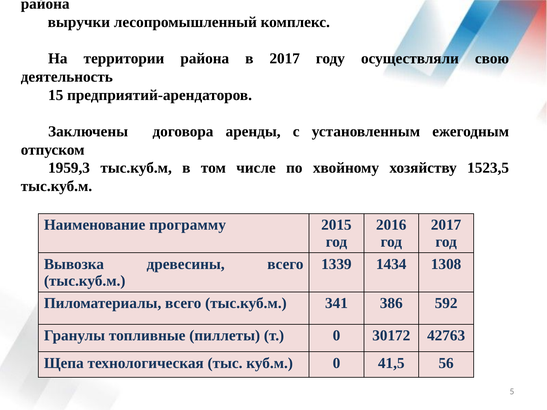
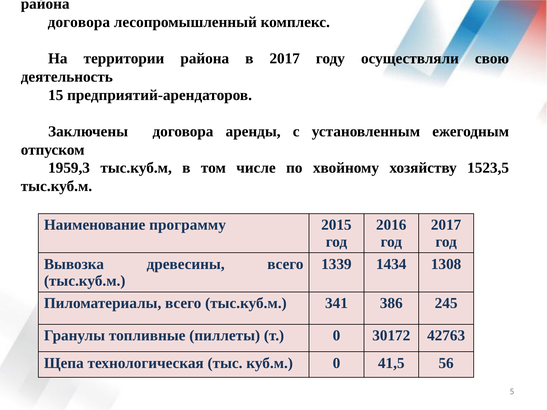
выручки at (79, 22): выручки -> договора
592: 592 -> 245
